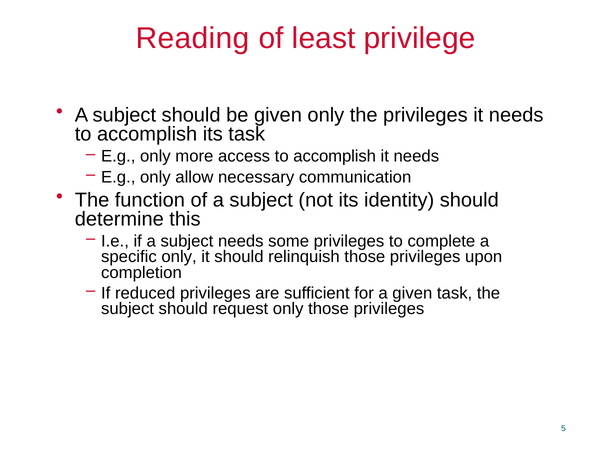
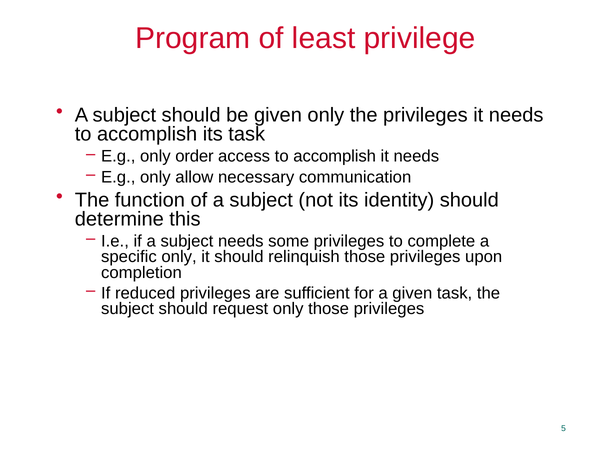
Reading: Reading -> Program
more: more -> order
